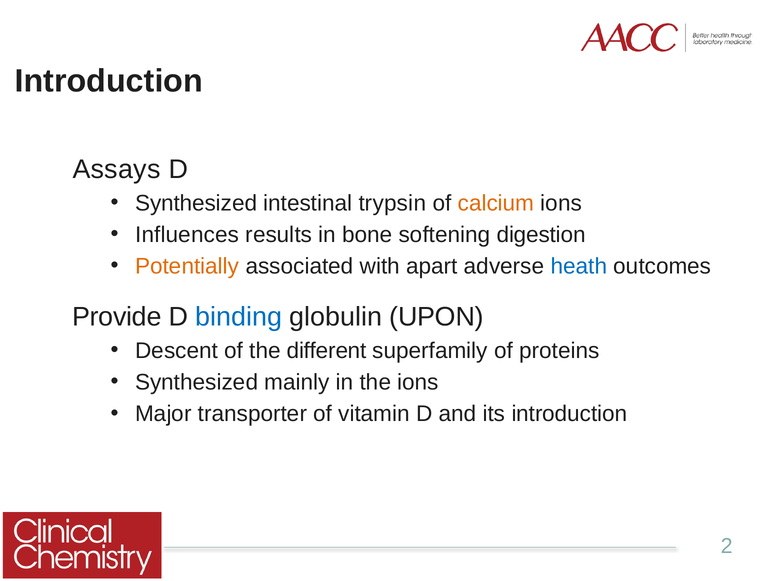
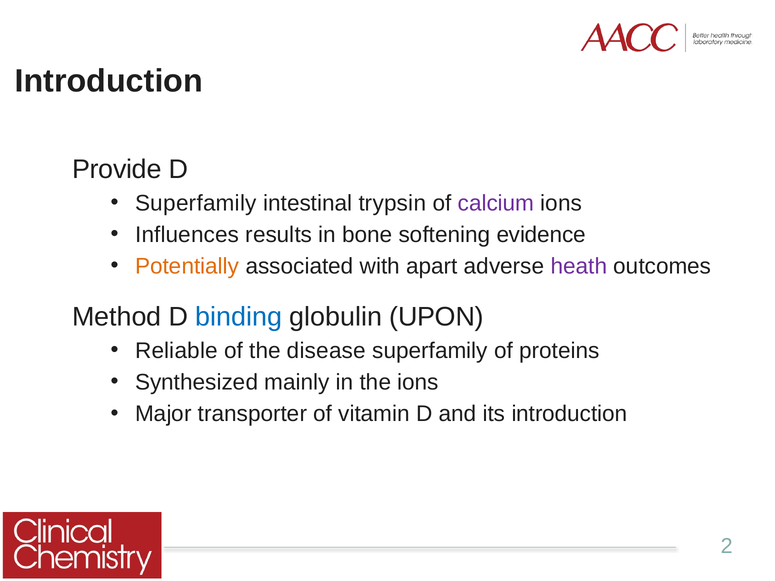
Assays: Assays -> Provide
Synthesized at (196, 203): Synthesized -> Superfamily
calcium colour: orange -> purple
digestion: digestion -> evidence
heath colour: blue -> purple
Provide: Provide -> Method
Descent: Descent -> Reliable
different: different -> disease
